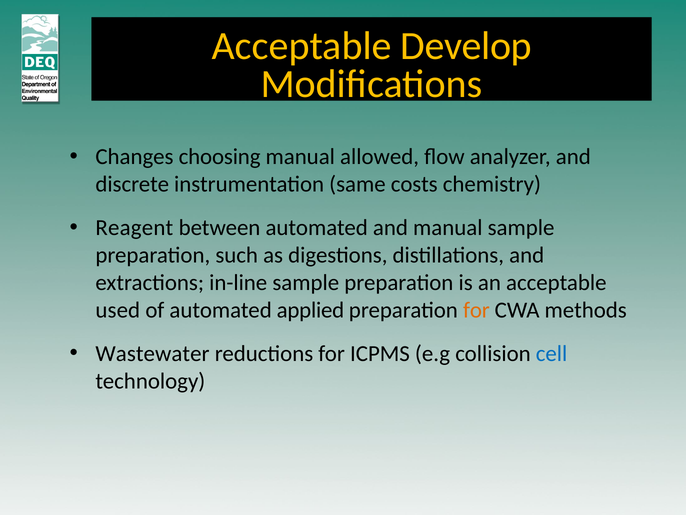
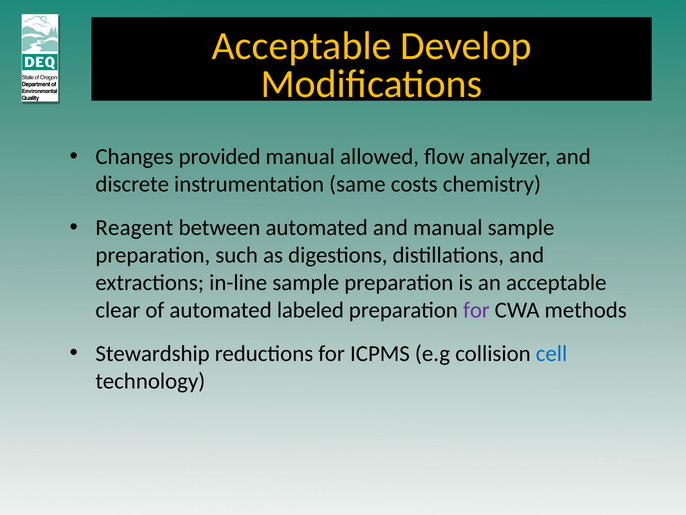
choosing: choosing -> provided
used: used -> clear
applied: applied -> labeled
for at (476, 310) colour: orange -> purple
Wastewater: Wastewater -> Stewardship
